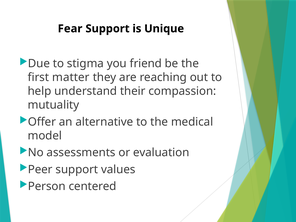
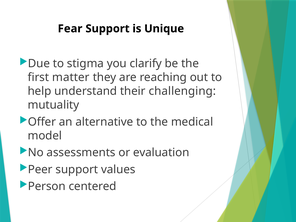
friend: friend -> clarify
compassion: compassion -> challenging
